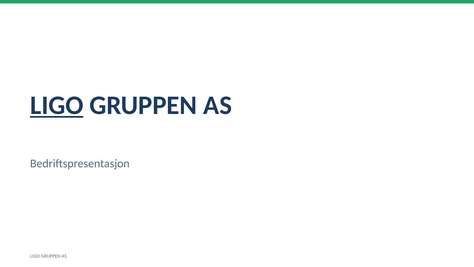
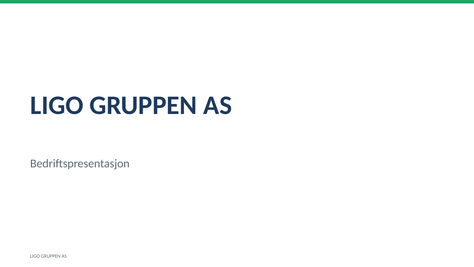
LIGO at (57, 105) underline: present -> none
